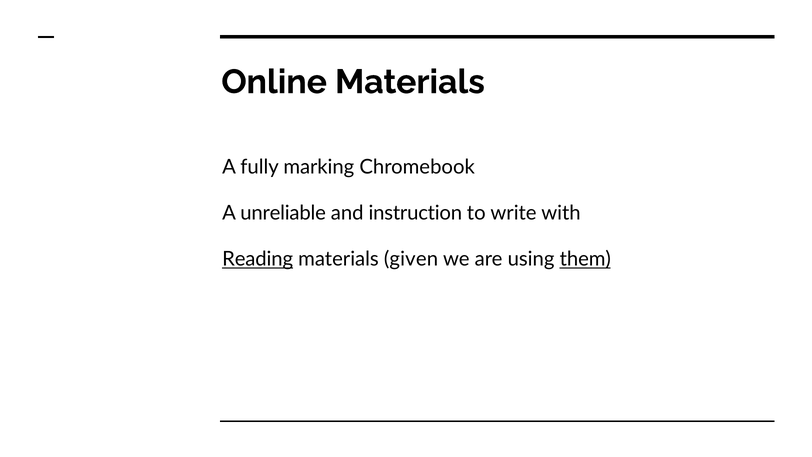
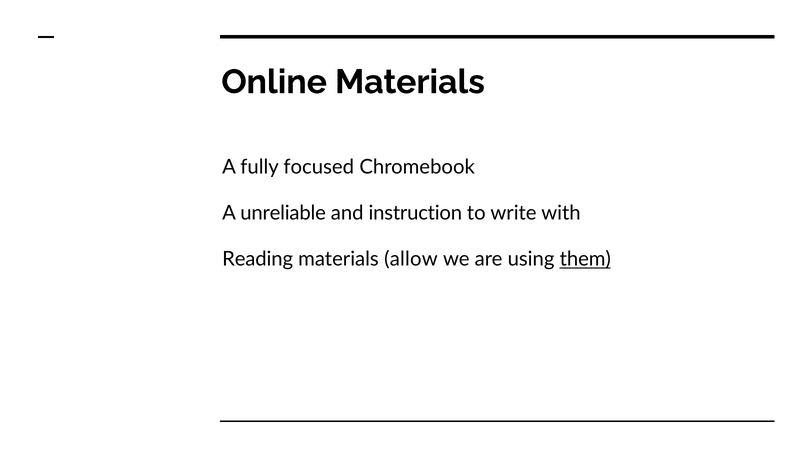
marking: marking -> focused
Reading underline: present -> none
given: given -> allow
